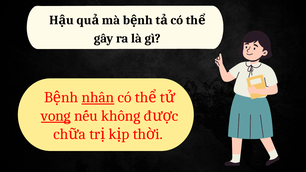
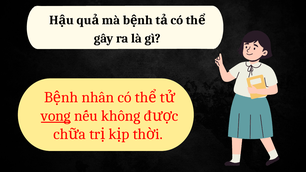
nhân underline: present -> none
